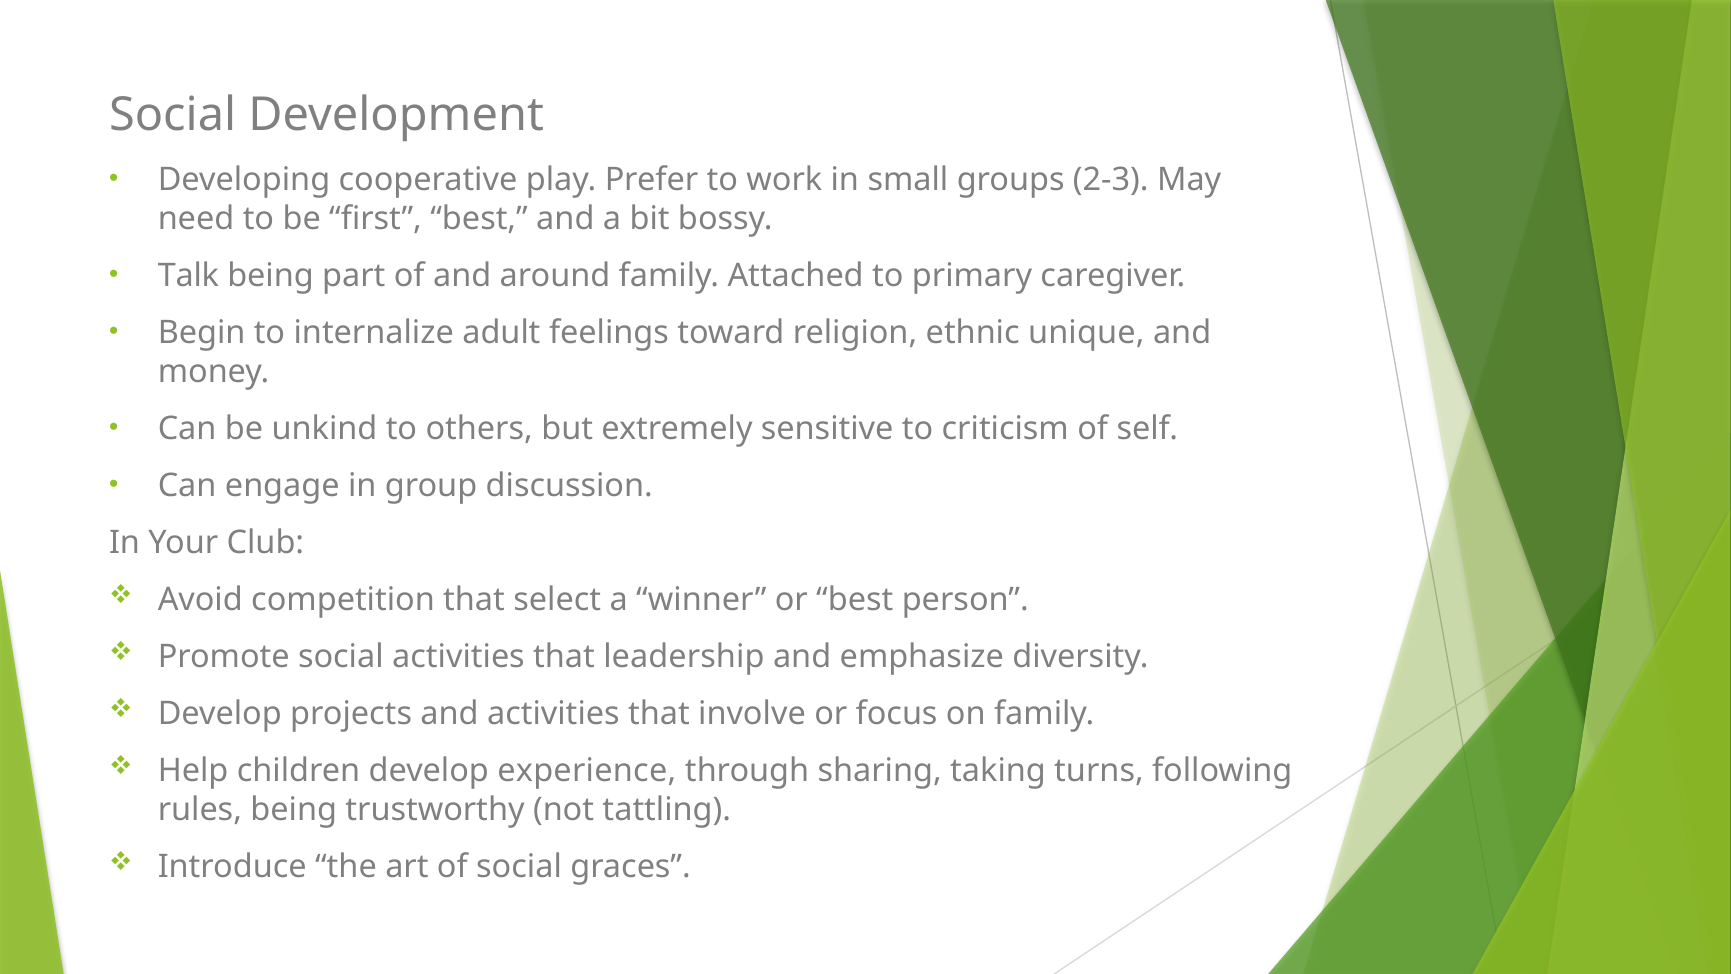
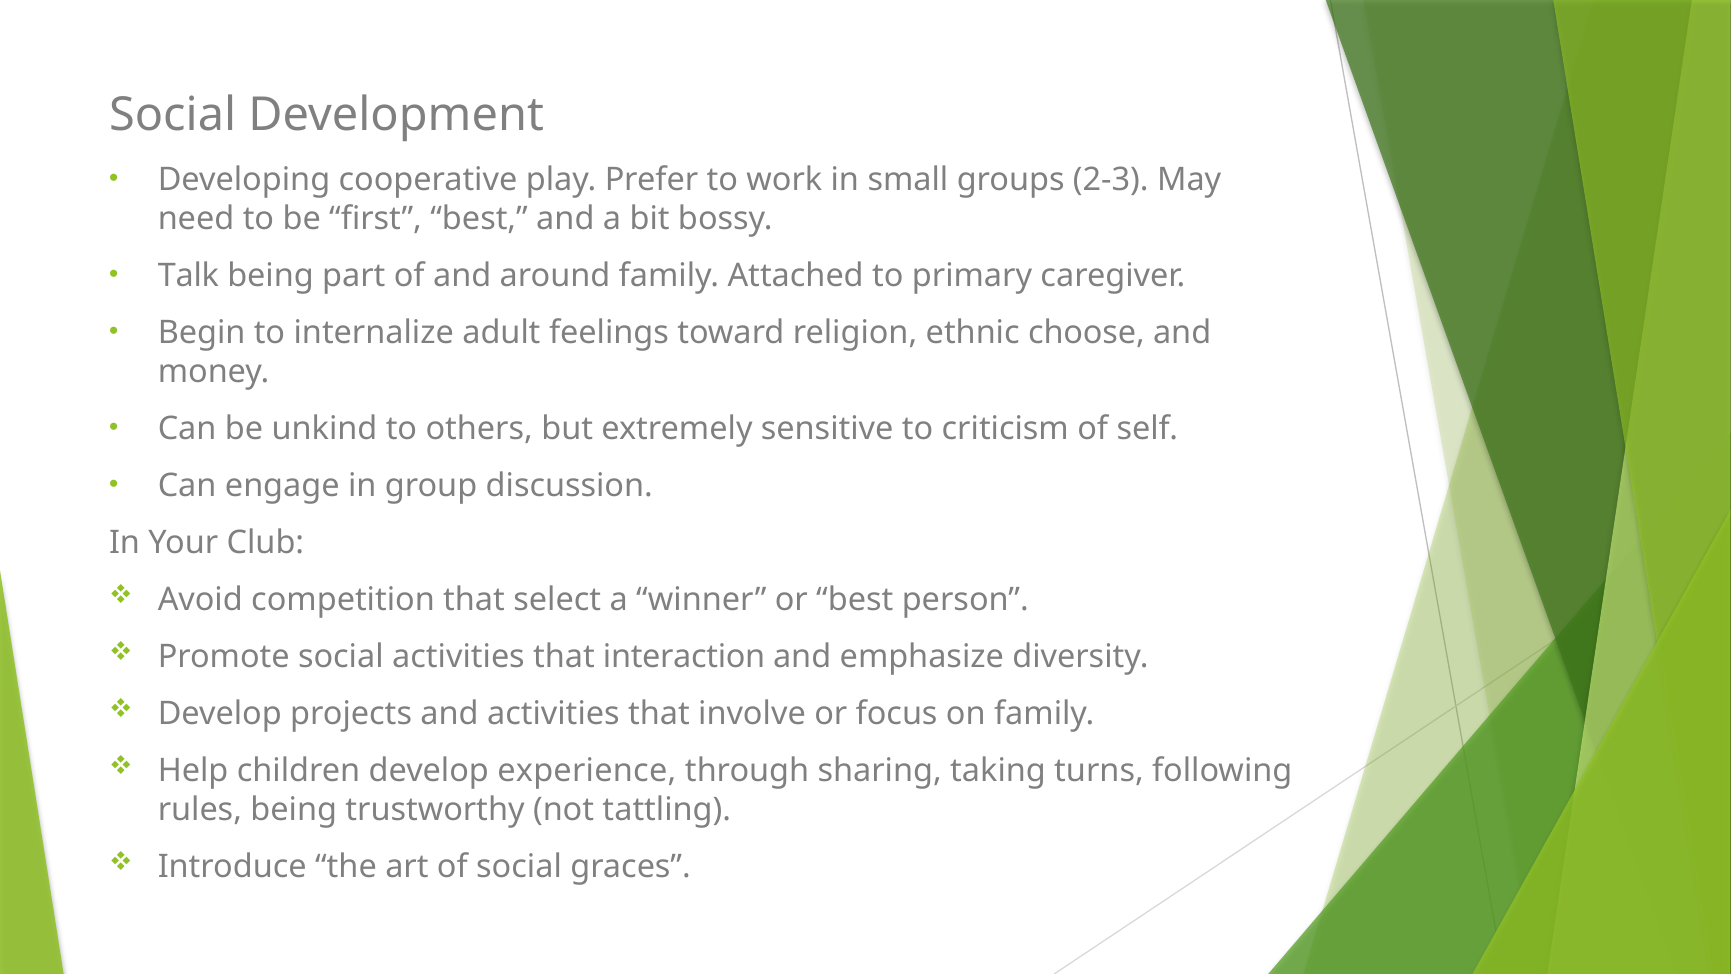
unique: unique -> choose
leadership: leadership -> interaction
